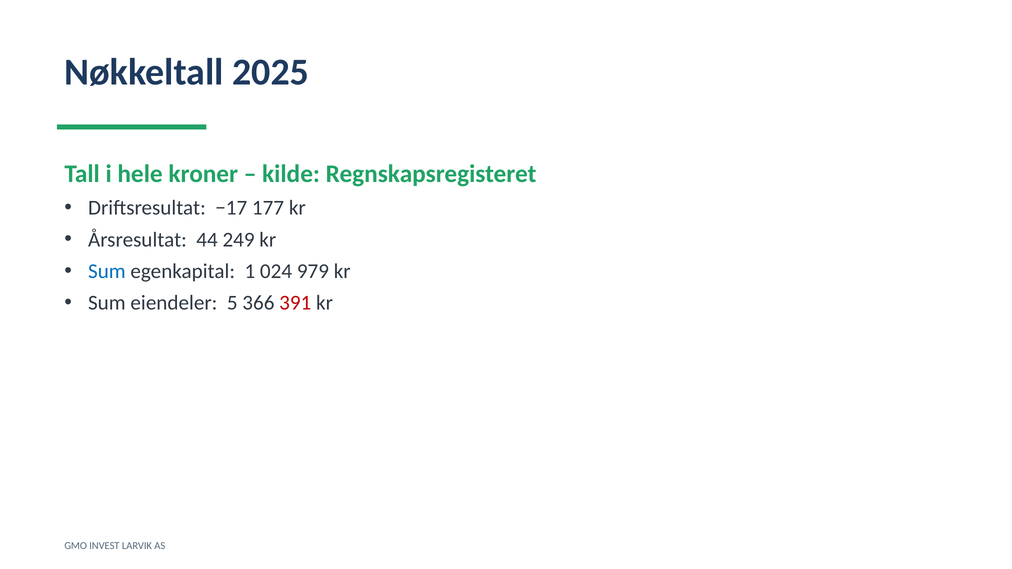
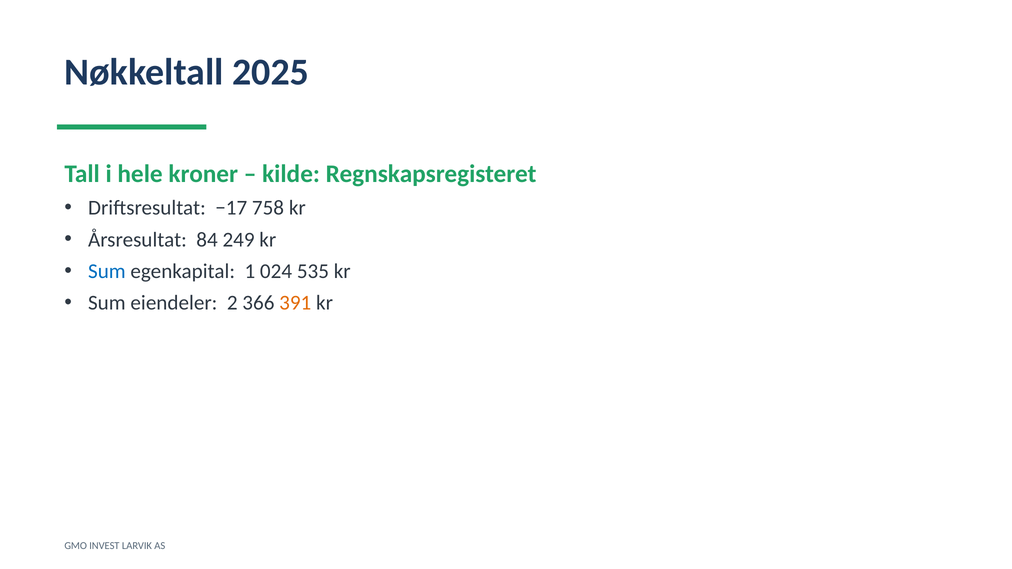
177: 177 -> 758
44: 44 -> 84
979: 979 -> 535
5: 5 -> 2
391 colour: red -> orange
